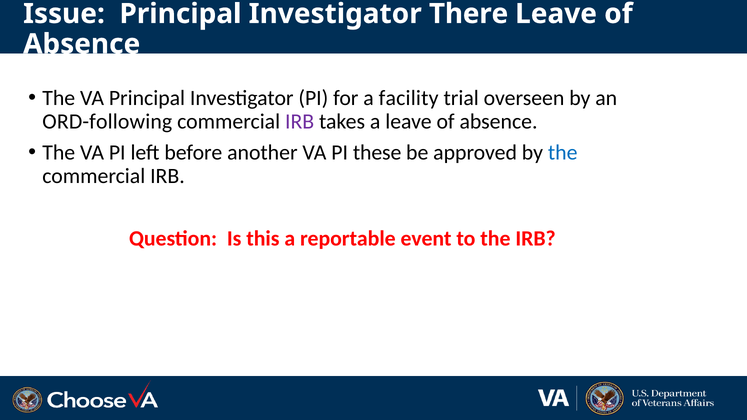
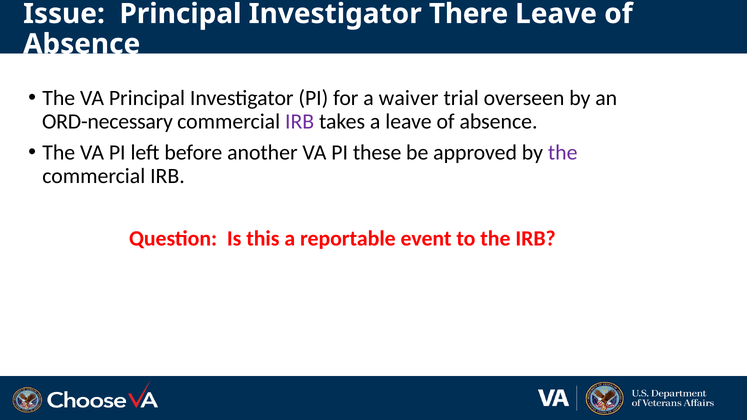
facility: facility -> waiver
ORD-following: ORD-following -> ORD-necessary
the at (563, 153) colour: blue -> purple
